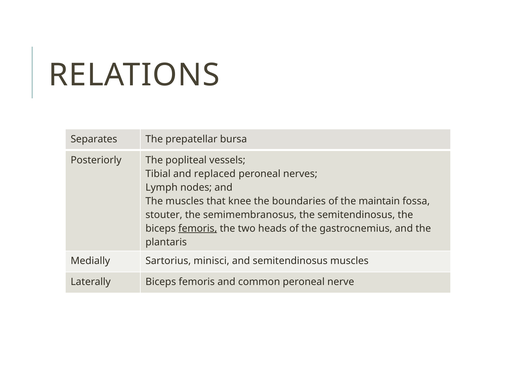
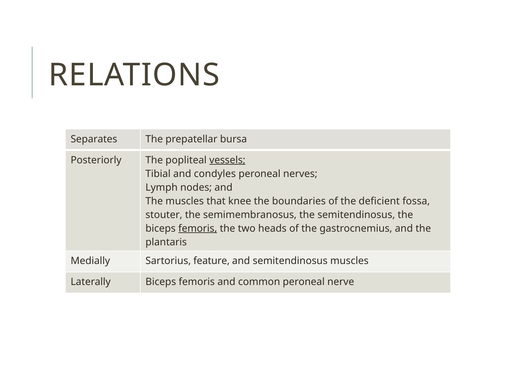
vessels underline: none -> present
replaced: replaced -> condyles
maintain: maintain -> deficient
minisci: minisci -> feature
